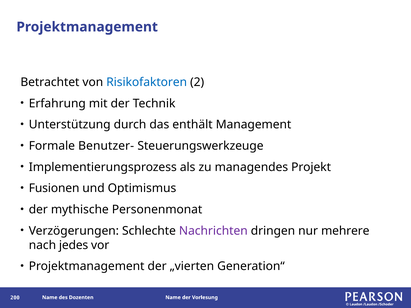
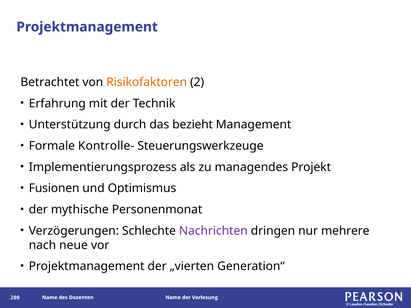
Risikofaktoren colour: blue -> orange
enthält: enthält -> bezieht
Benutzer-: Benutzer- -> Kontrolle-
jedes: jedes -> neue
